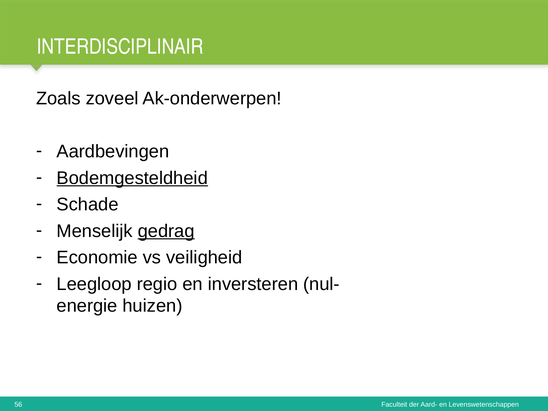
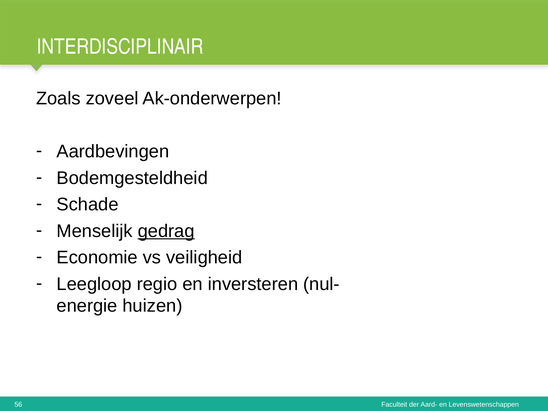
Bodemgesteldheid underline: present -> none
